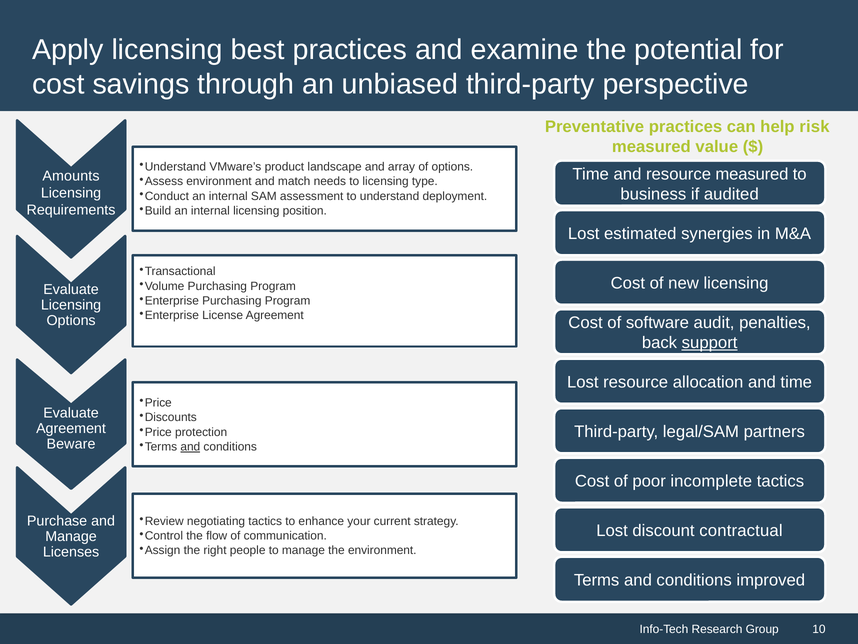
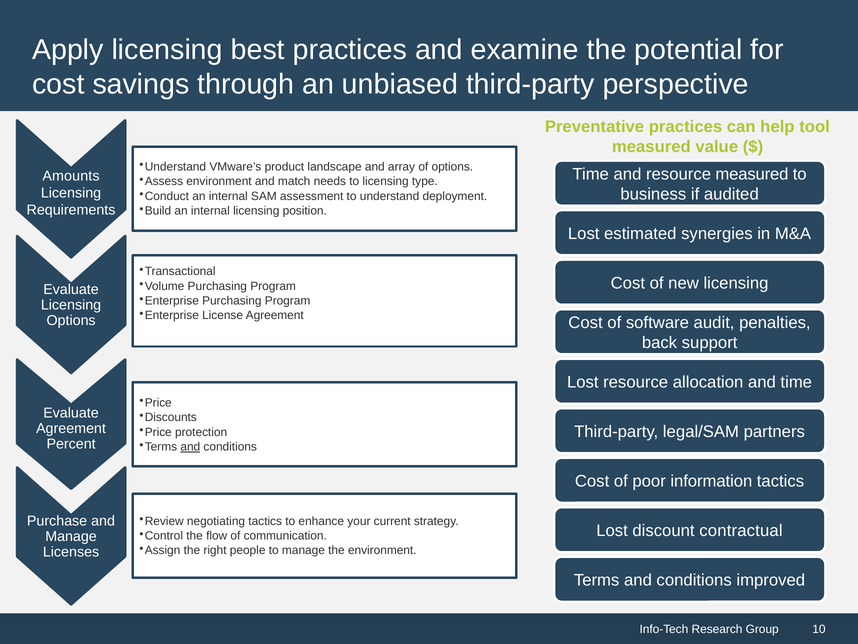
risk: risk -> tool
support underline: present -> none
Beware: Beware -> Percent
incomplete: incomplete -> information
